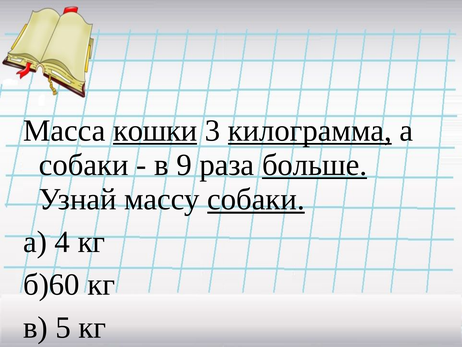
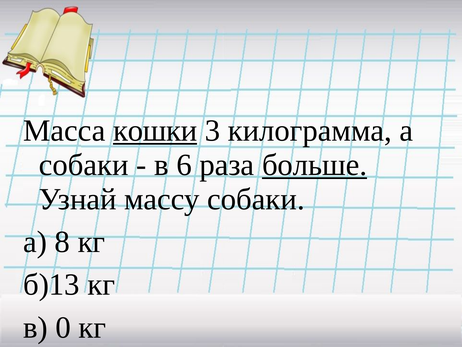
килограмма underline: present -> none
9: 9 -> 6
собаки at (256, 199) underline: present -> none
4: 4 -> 8
б)60: б)60 -> б)13
5: 5 -> 0
